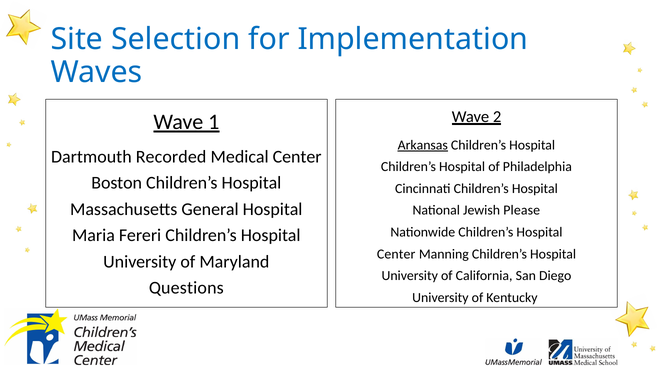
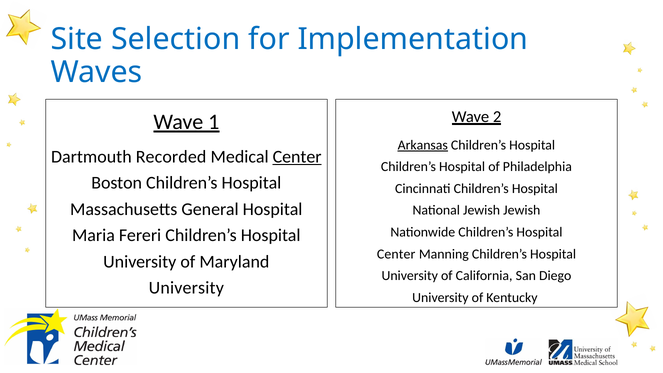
Center at (297, 157) underline: none -> present
Jewish Please: Please -> Jewish
Questions at (186, 288): Questions -> University
